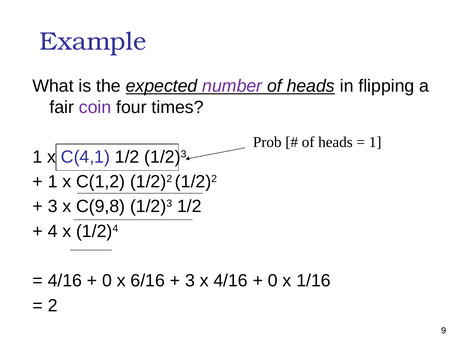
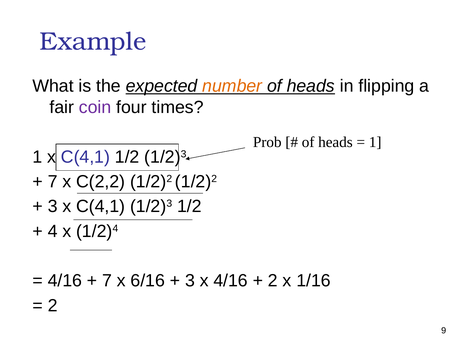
number colour: purple -> orange
1 at (53, 182): 1 -> 7
C(1,2: C(1,2 -> C(2,2
3 x C(9,8: C(9,8 -> C(4,1
0 at (107, 281): 0 -> 7
0 at (273, 281): 0 -> 2
